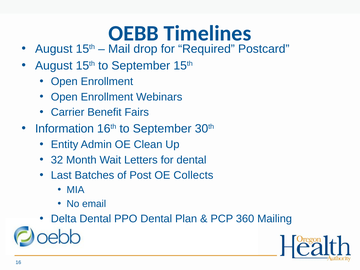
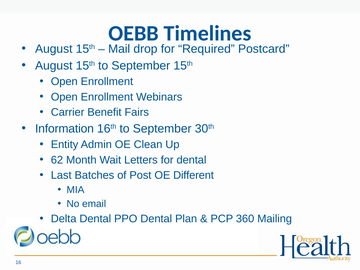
32: 32 -> 62
Collects: Collects -> Different
